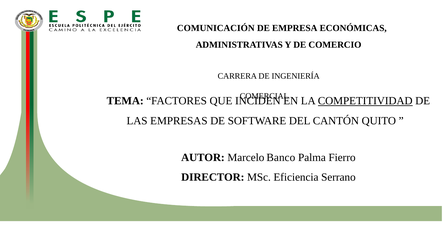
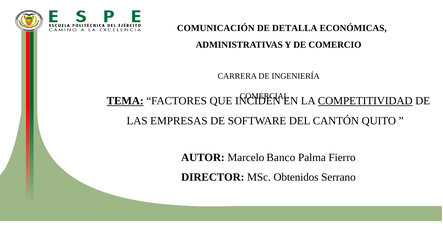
EMPRESA: EMPRESA -> DETALLA
TEMA underline: none -> present
Eficiencia: Eficiencia -> Obtenidos
